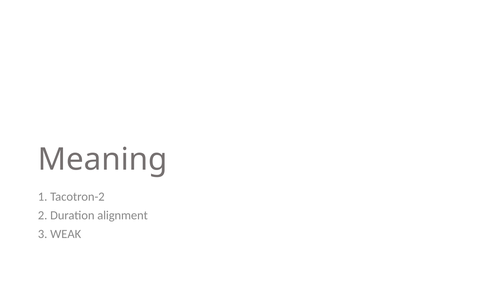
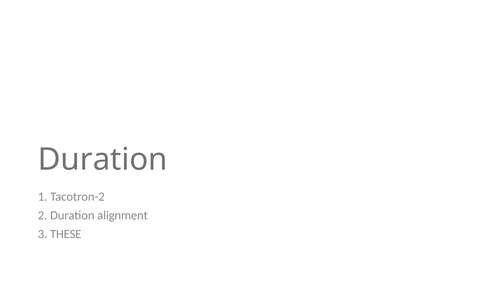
Meaning at (103, 160): Meaning -> Duration
WEAK: WEAK -> THESE
